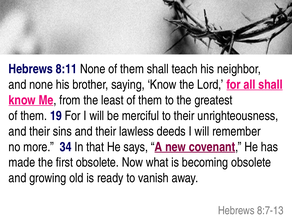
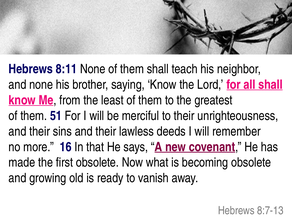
19: 19 -> 51
34: 34 -> 16
